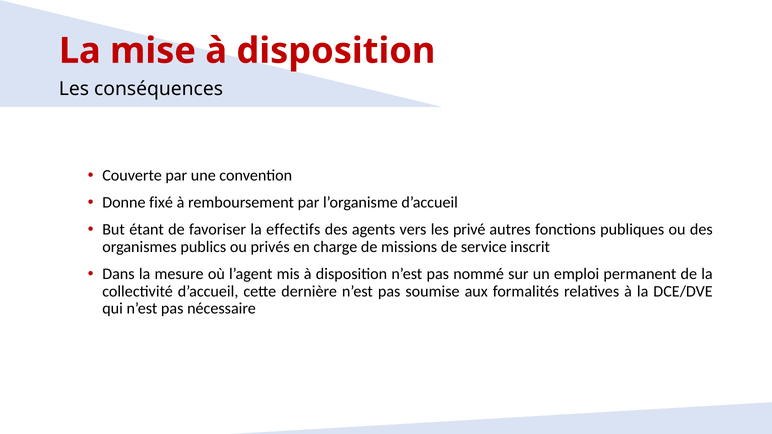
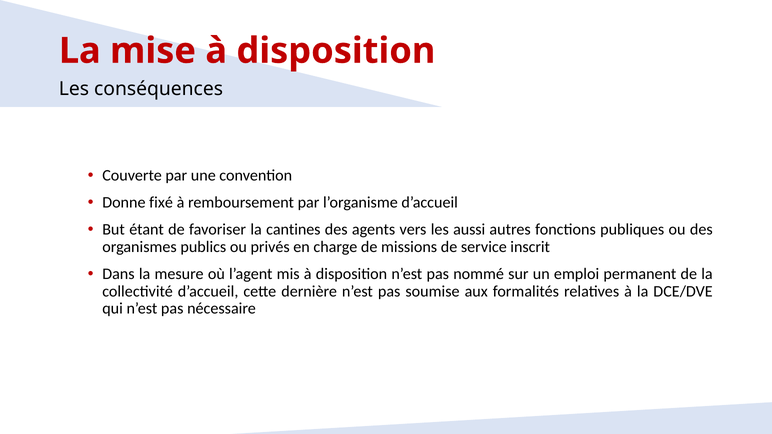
effectifs: effectifs -> cantines
privé: privé -> aussi
